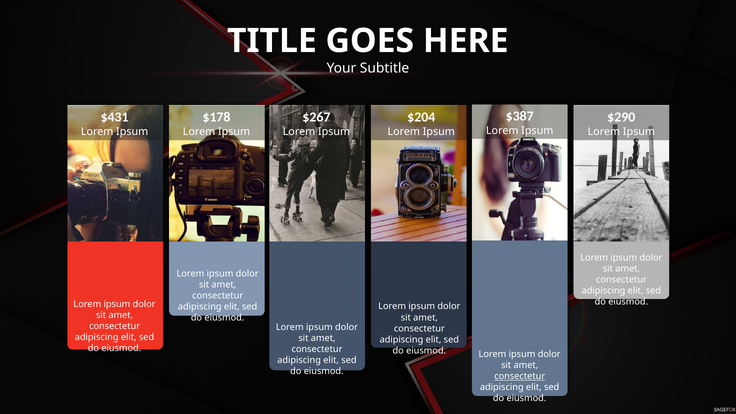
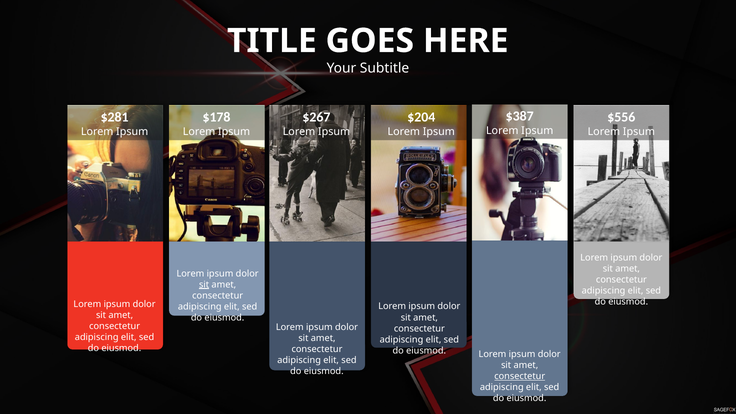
$431: $431 -> $281
$290: $290 -> $556
sit at (204, 285) underline: none -> present
